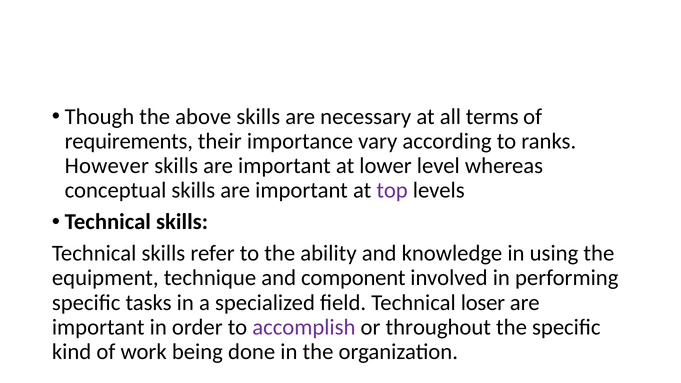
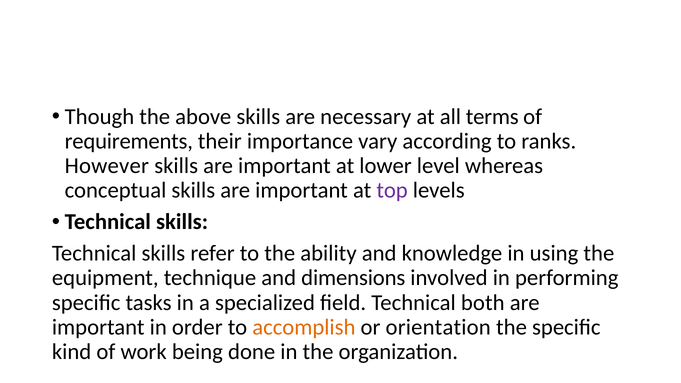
component: component -> dimensions
loser: loser -> both
accomplish colour: purple -> orange
throughout: throughout -> orientation
